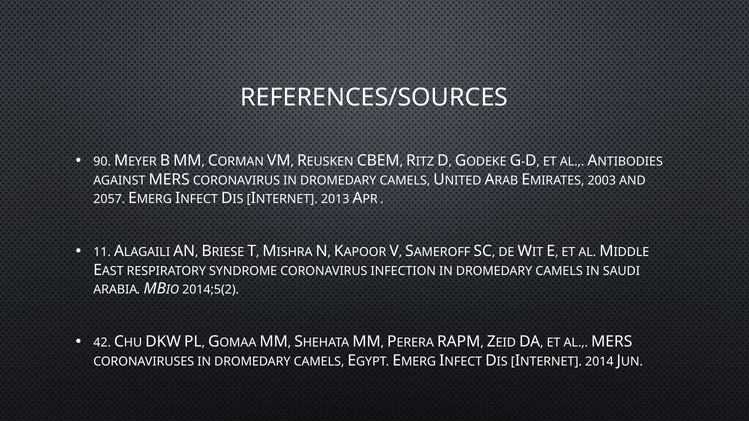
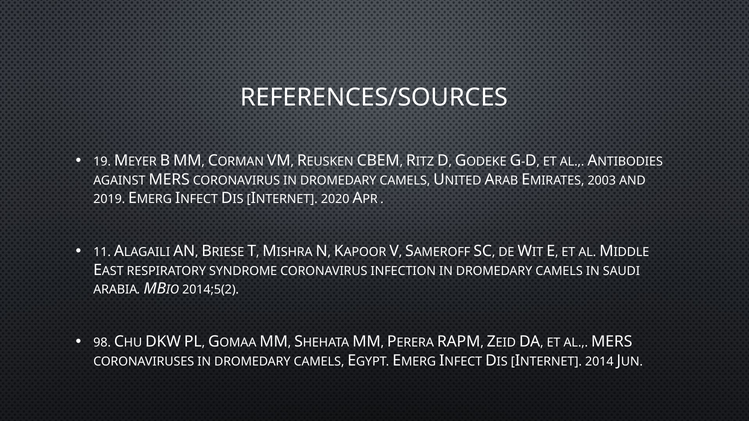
90: 90 -> 19
2057: 2057 -> 2019
2013: 2013 -> 2020
42: 42 -> 98
